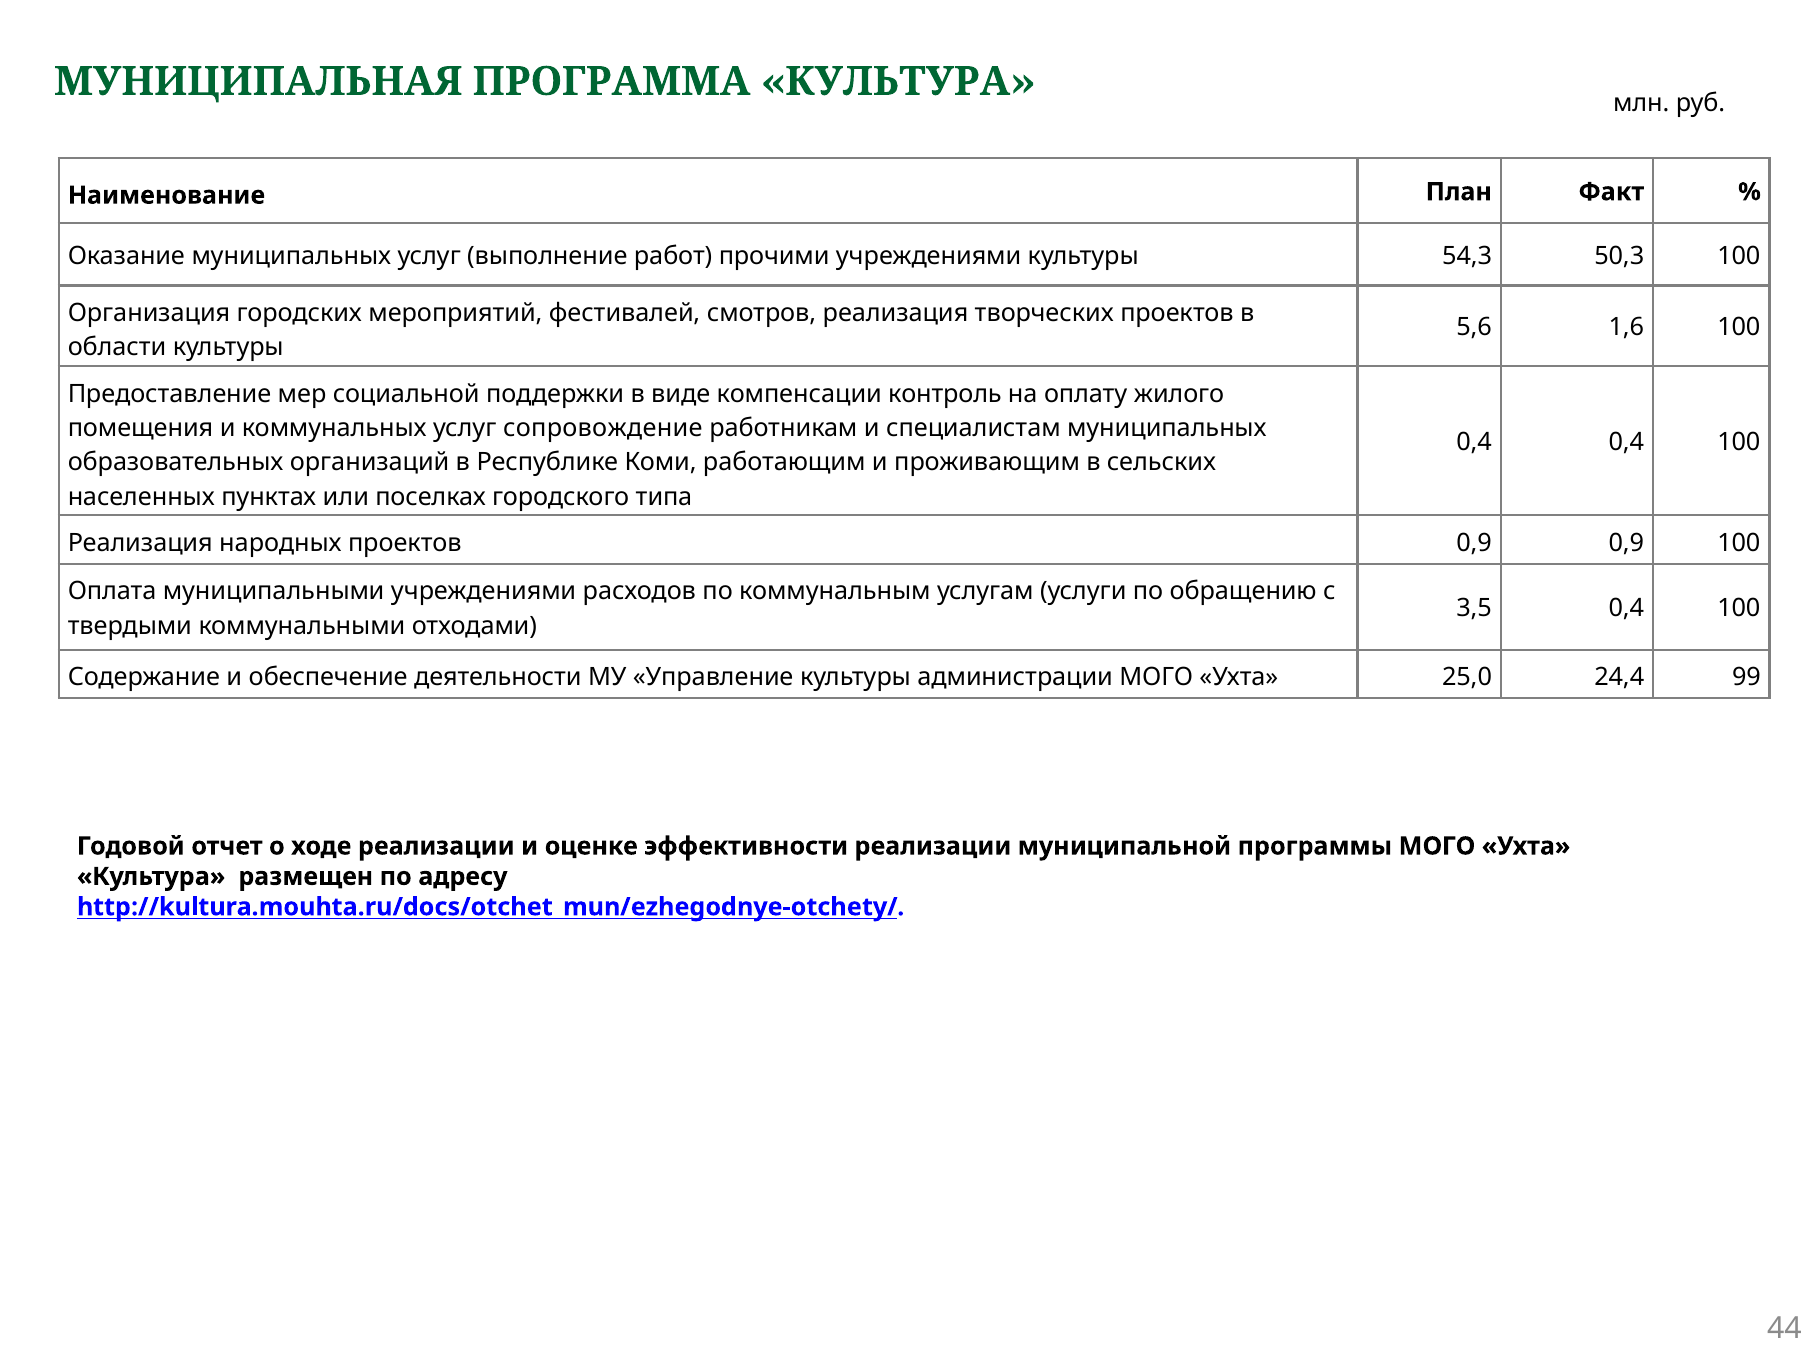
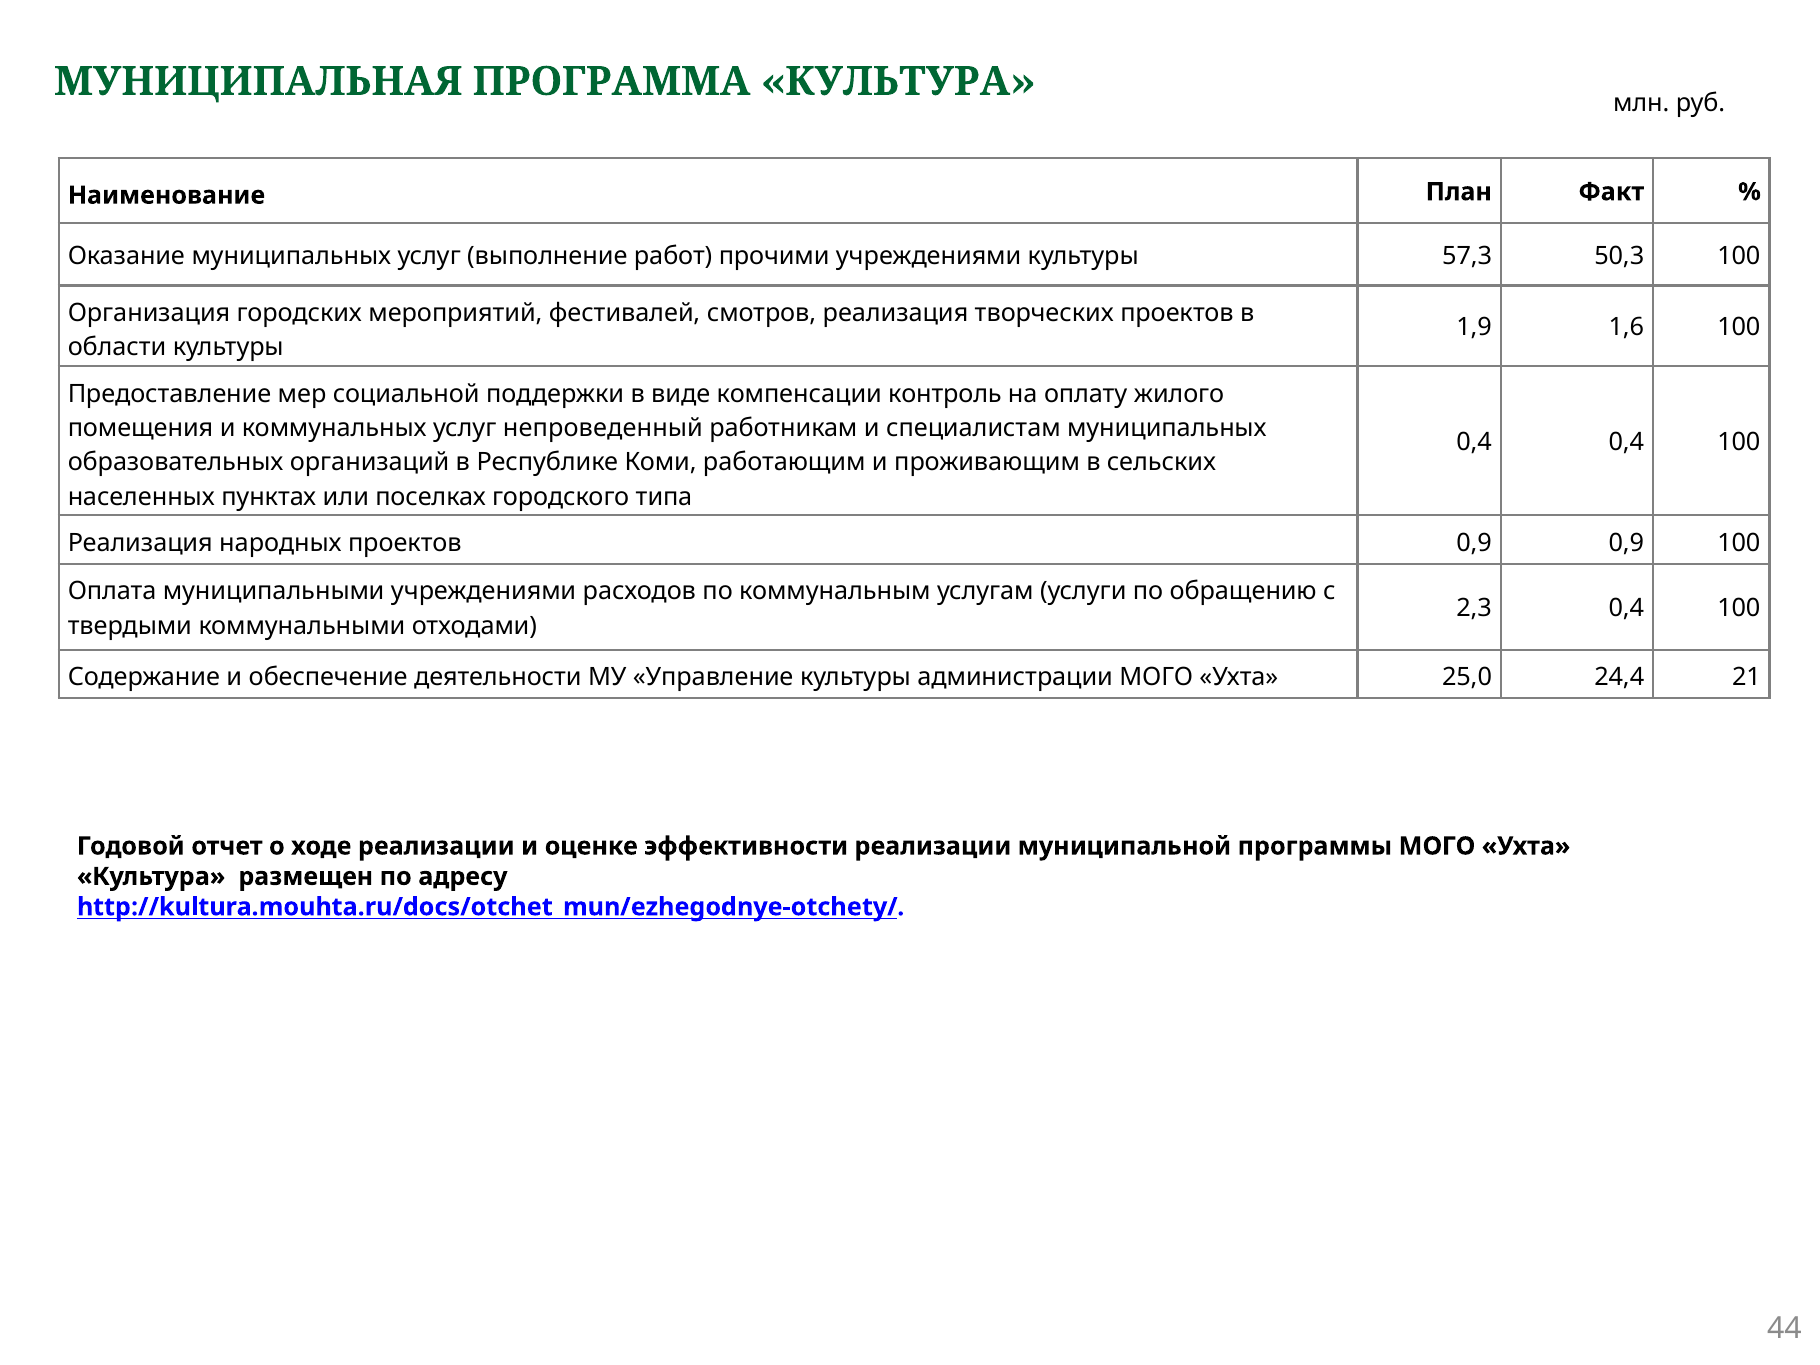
54,3: 54,3 -> 57,3
5,6: 5,6 -> 1,9
сопровождение: сопровождение -> непроведенный
3,5: 3,5 -> 2,3
99: 99 -> 21
